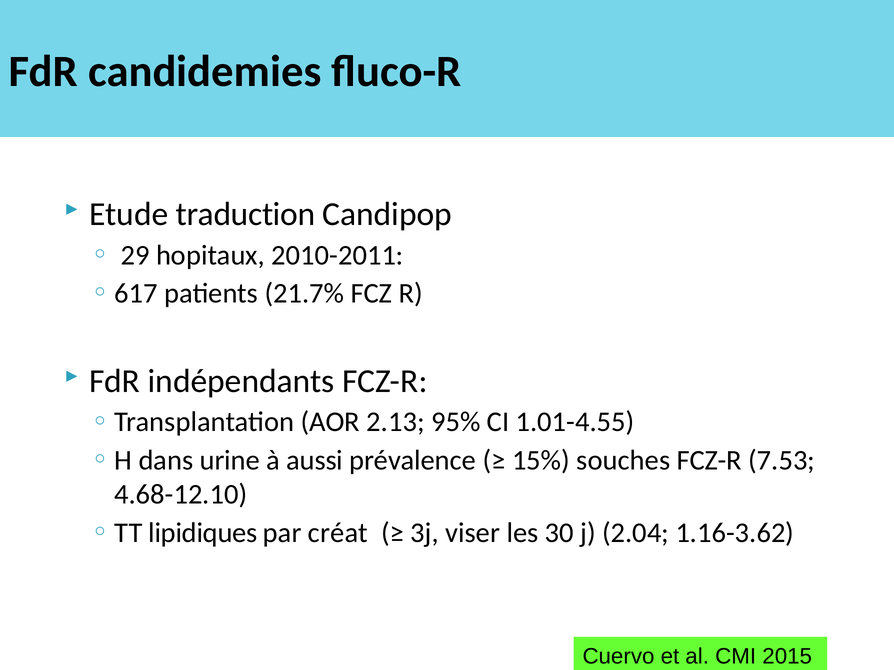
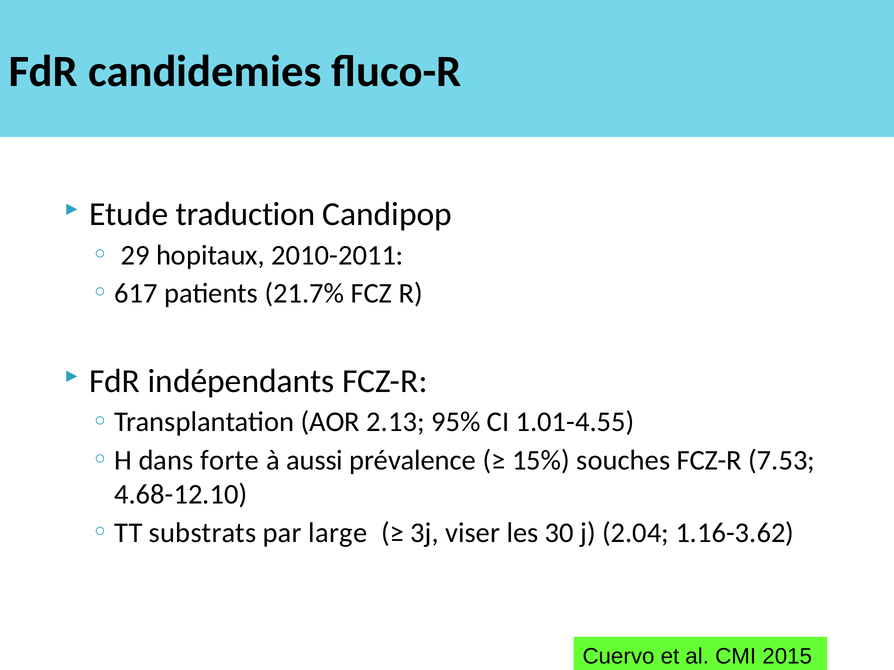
urine: urine -> forte
lipidiques: lipidiques -> substrats
créat: créat -> large
